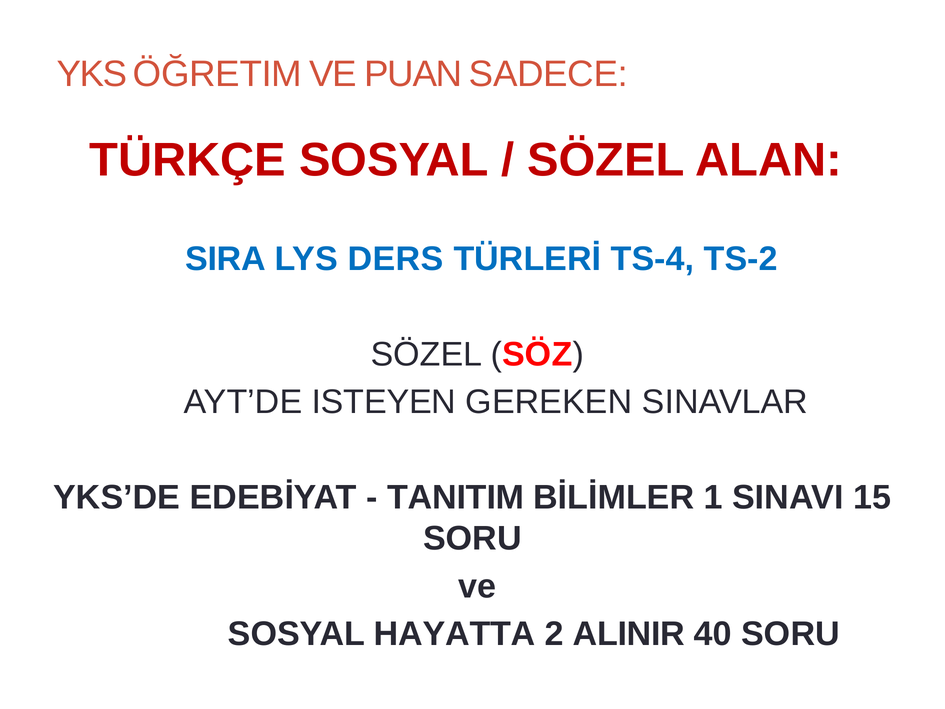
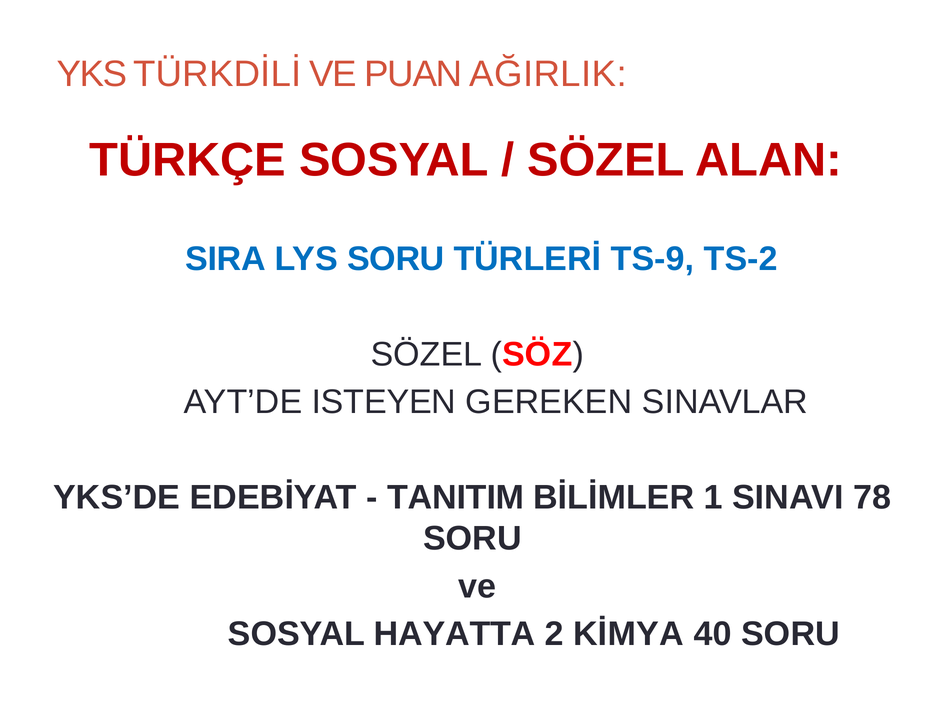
ÖĞRETIM: ÖĞRETIM -> TÜRKDİLİ
SADECE: SADECE -> AĞIRLIK
LYS DERS: DERS -> SORU
TS-4: TS-4 -> TS-9
15: 15 -> 78
ALINIR: ALINIR -> KİMYA
